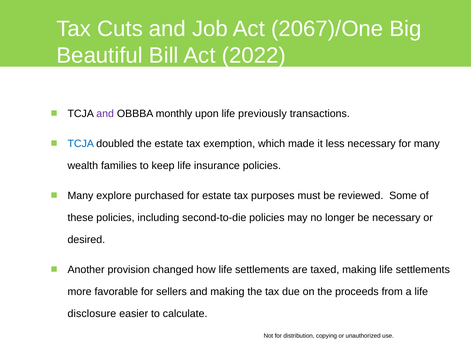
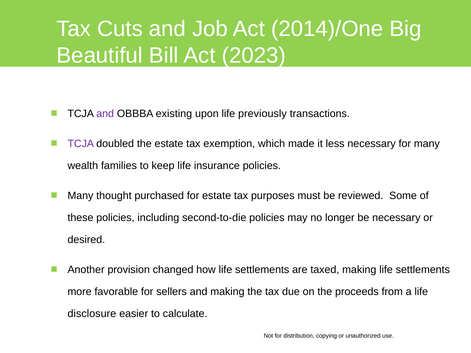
2067)/One: 2067)/One -> 2014)/One
2022: 2022 -> 2023
monthly: monthly -> existing
TCJA at (81, 144) colour: blue -> purple
explore: explore -> thought
